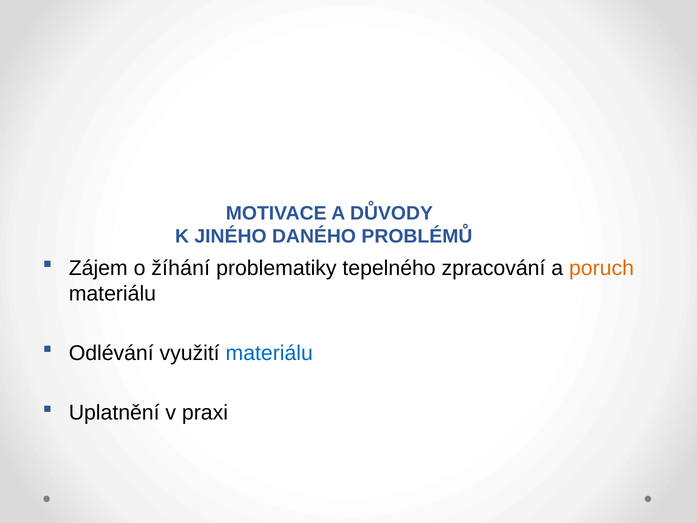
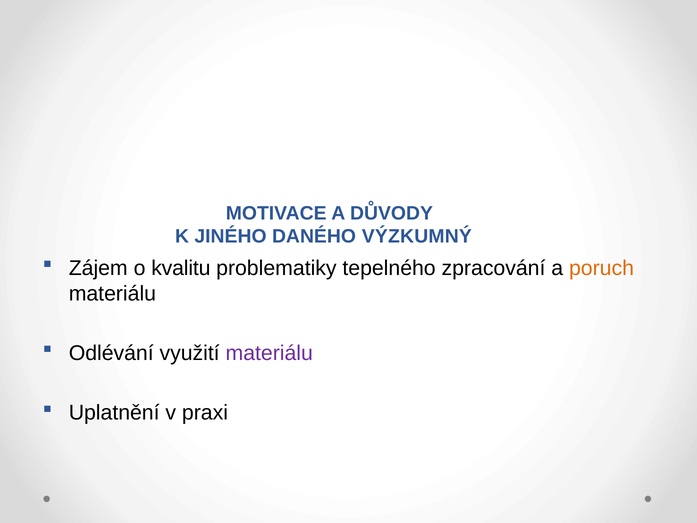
PROBLÉMŮ: PROBLÉMŮ -> VÝZKUMNÝ
žíhání: žíhání -> kvalitu
materiálu at (269, 353) colour: blue -> purple
